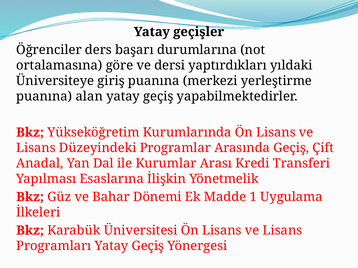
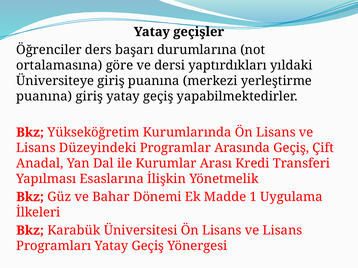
puanına alan: alan -> giriş
